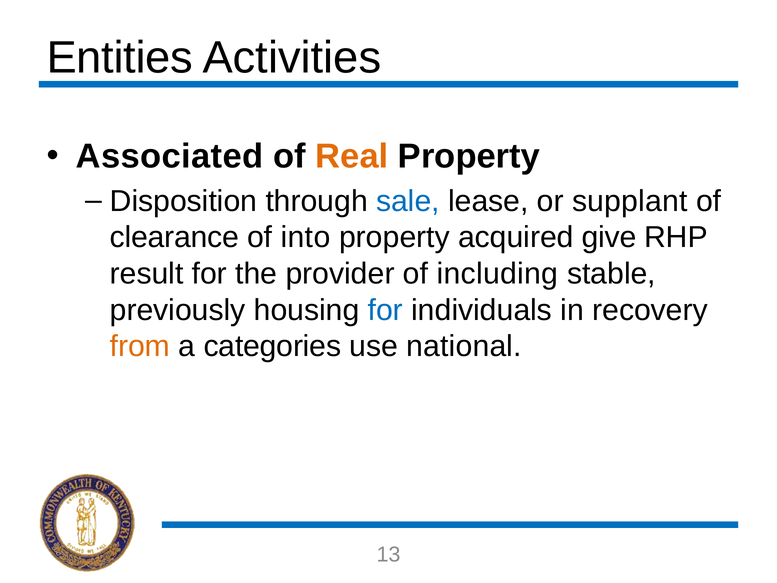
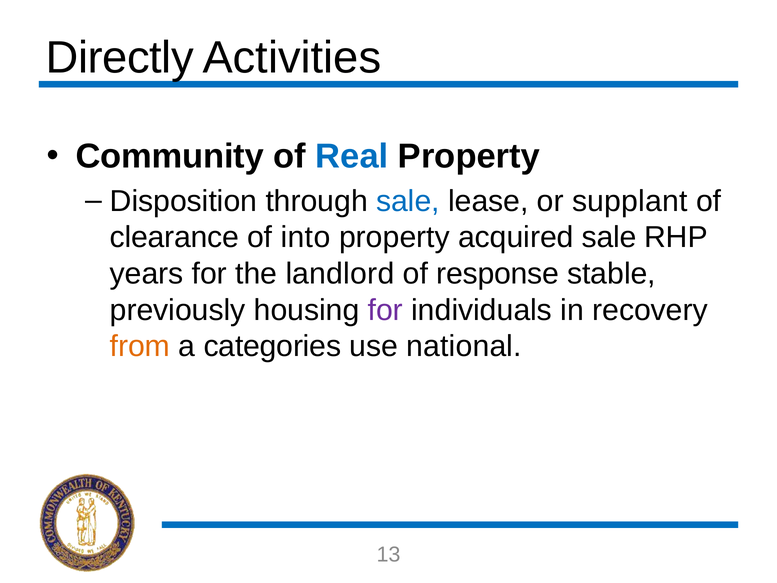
Entities: Entities -> Directly
Associated: Associated -> Community
Real colour: orange -> blue
acquired give: give -> sale
result: result -> years
provider: provider -> landlord
including: including -> response
for at (385, 310) colour: blue -> purple
